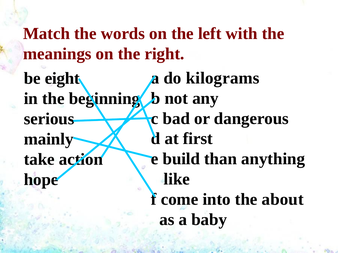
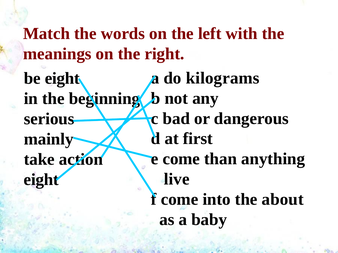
build at (181, 159): build -> come
like: like -> live
hope at (41, 180): hope -> eight
